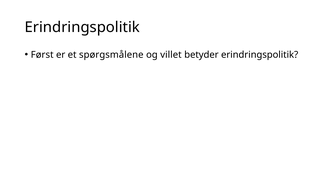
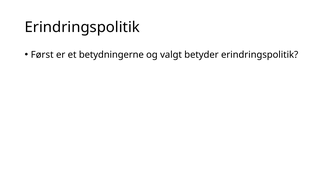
spørgsmålene: spørgsmålene -> betydningerne
villet: villet -> valgt
